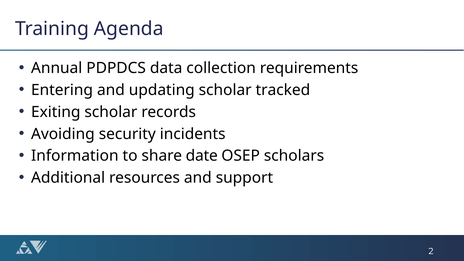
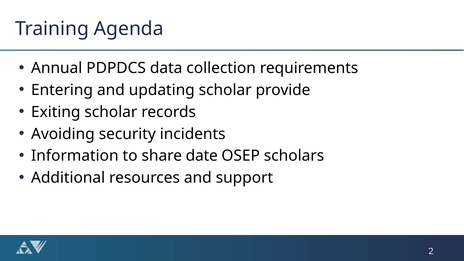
tracked: tracked -> provide
